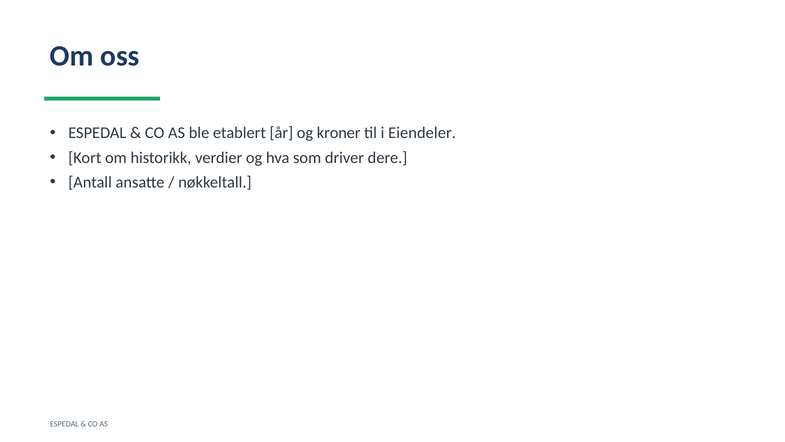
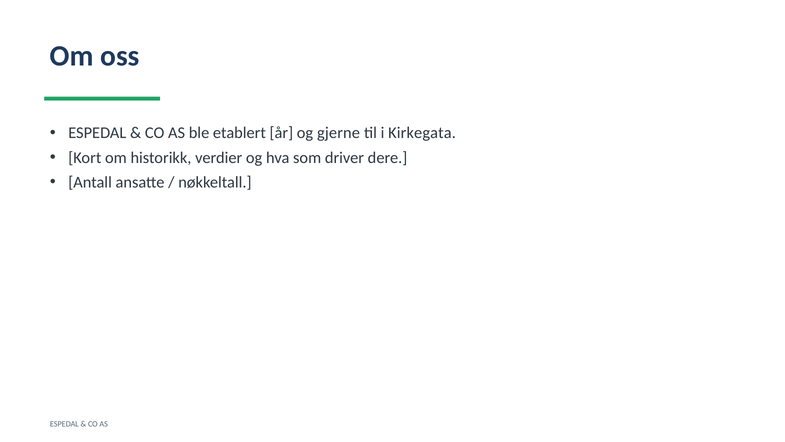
kroner: kroner -> gjerne
Eiendeler: Eiendeler -> Kirkegata
